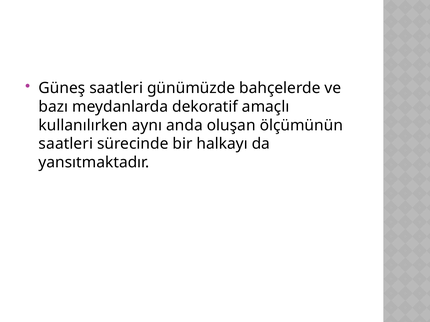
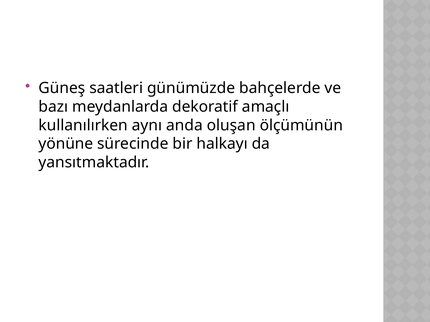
saatleri at (66, 144): saatleri -> yönüne
